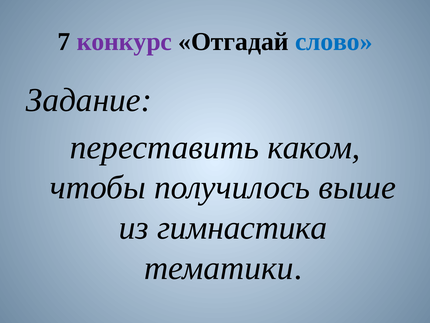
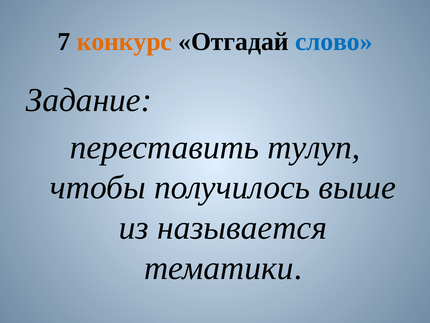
конкурс colour: purple -> orange
каком: каком -> тулуп
гимнастика: гимнастика -> называется
